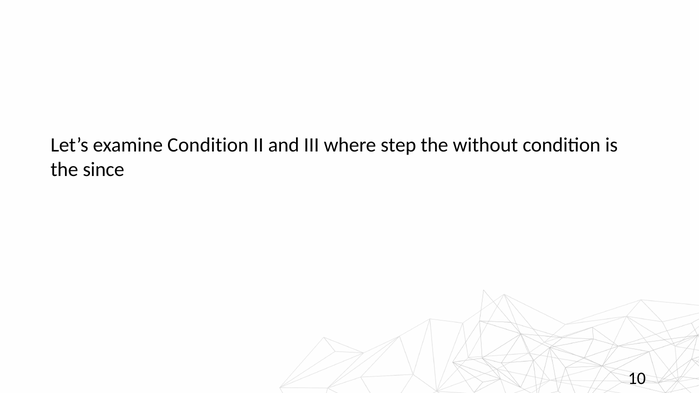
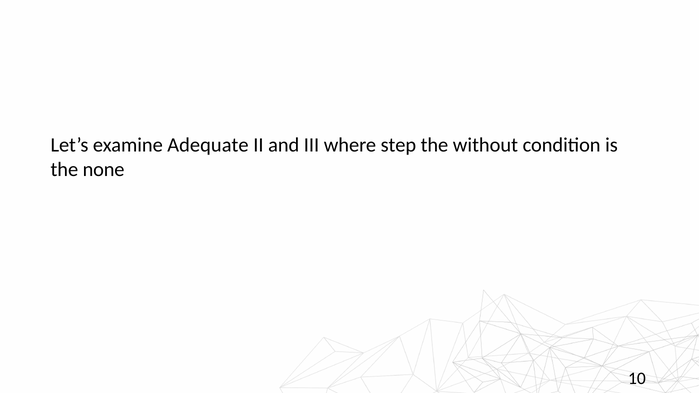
examine Condition: Condition -> Adequate
since: since -> none
